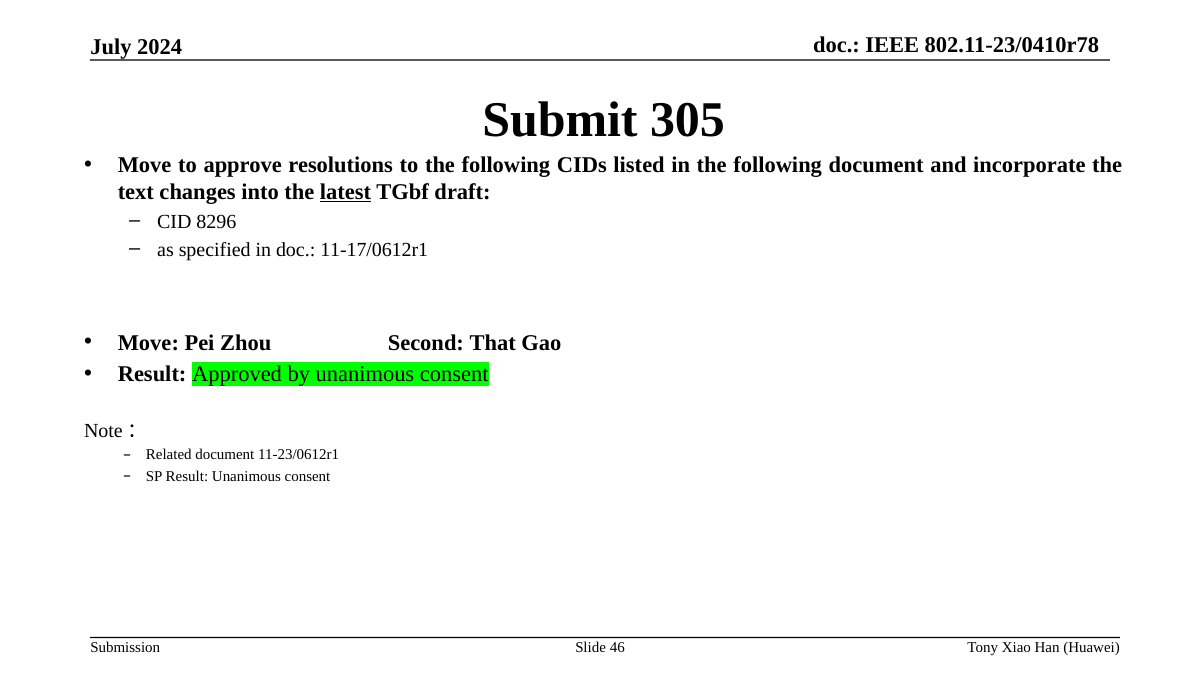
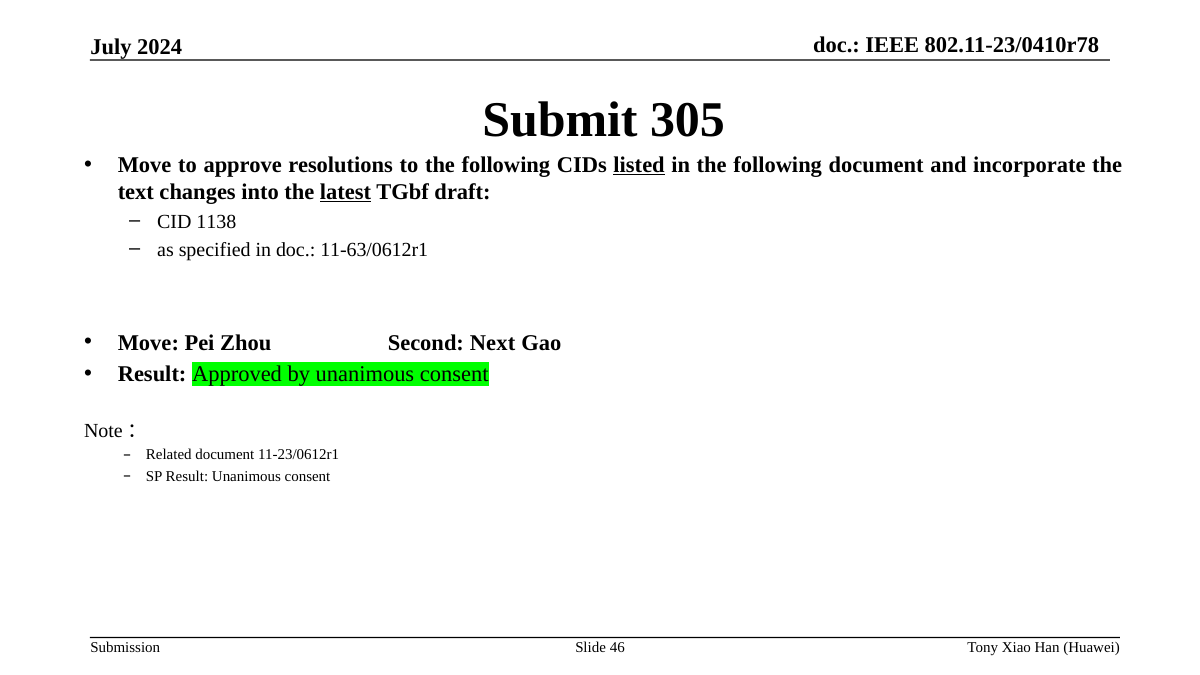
listed underline: none -> present
8296: 8296 -> 1138
11-17/0612r1: 11-17/0612r1 -> 11-63/0612r1
That: That -> Next
